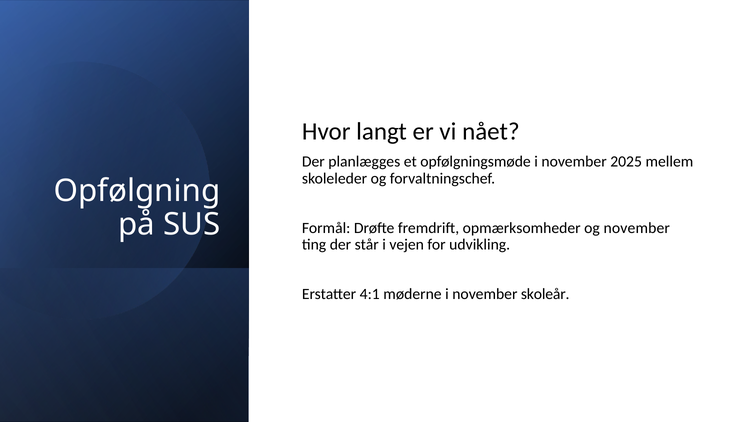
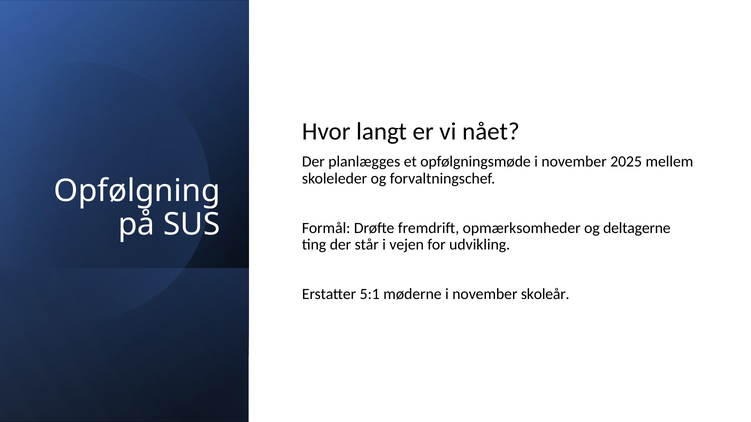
og november: november -> deltagerne
4:1: 4:1 -> 5:1
